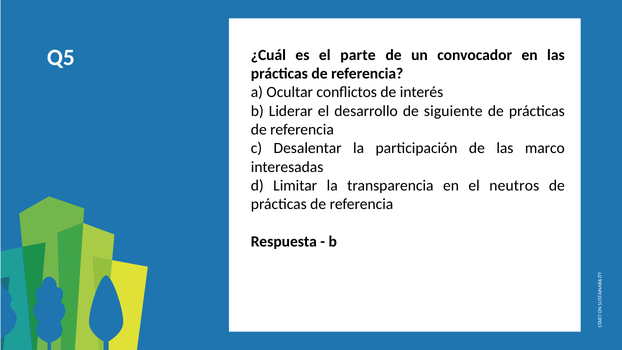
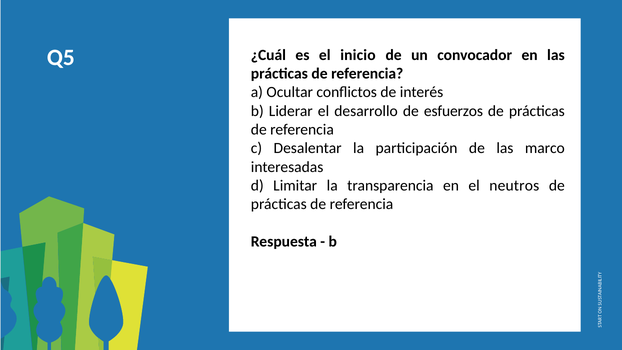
parte: parte -> inicio
siguiente: siguiente -> esfuerzos
